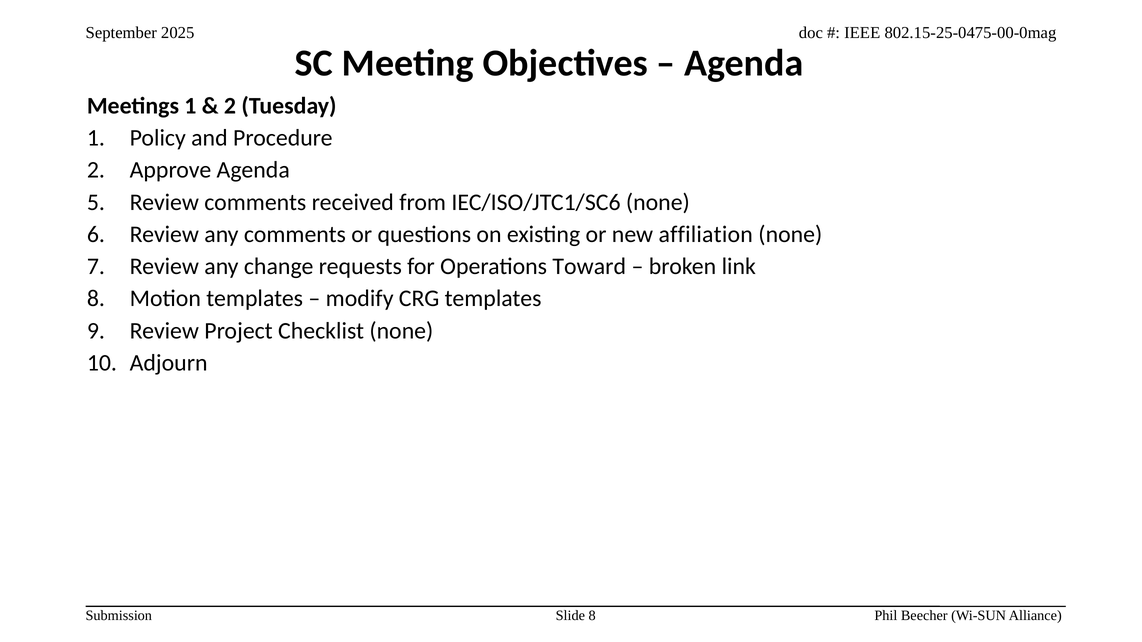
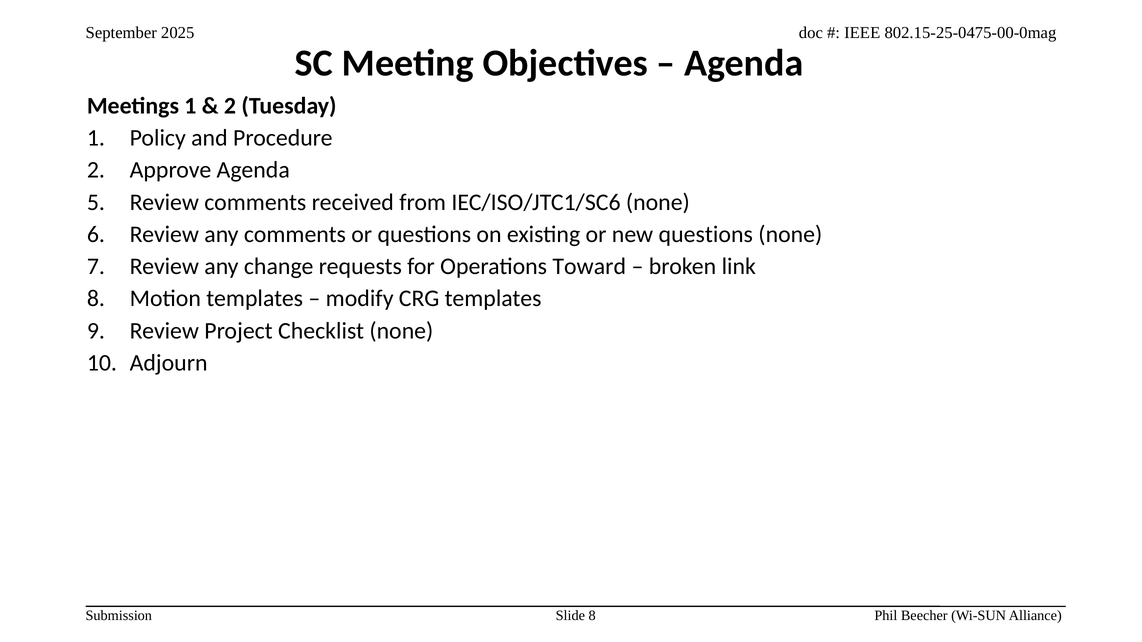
new affiliation: affiliation -> questions
